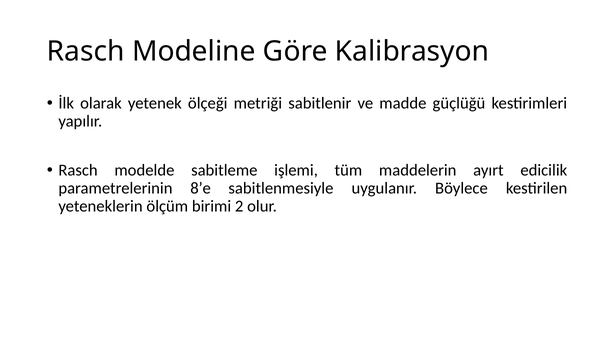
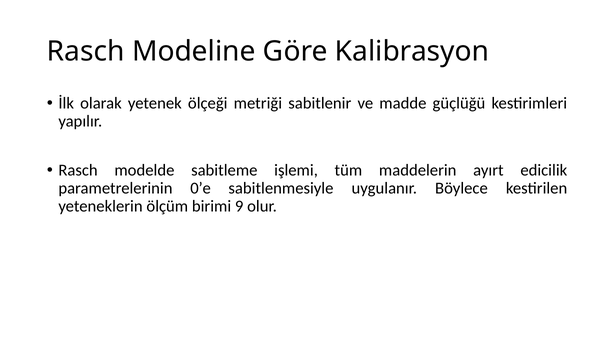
8’e: 8’e -> 0’e
2: 2 -> 9
